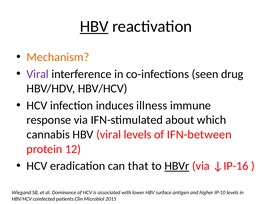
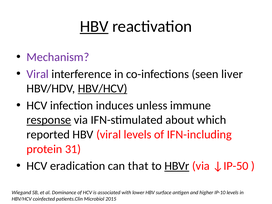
Mechanism colour: orange -> purple
drug: drug -> liver
HBV/HCV at (103, 89) underline: none -> present
illness: illness -> unless
response underline: none -> present
cannabis: cannabis -> reported
IFN-between: IFN-between -> IFN-including
12: 12 -> 31
↓IP-16: ↓IP-16 -> ↓IP-50
